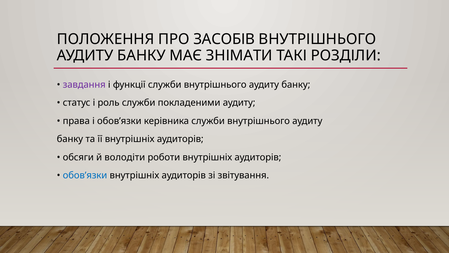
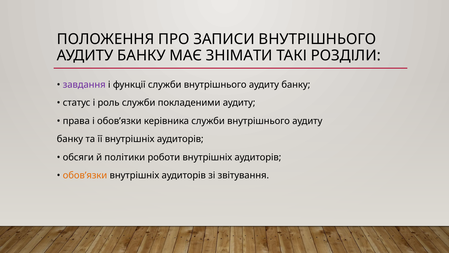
ЗАСОБІВ: ЗАСОБІВ -> ЗАПИСИ
володіти: володіти -> політики
обов’язки at (85, 175) colour: blue -> orange
